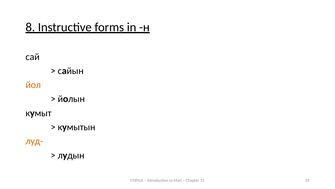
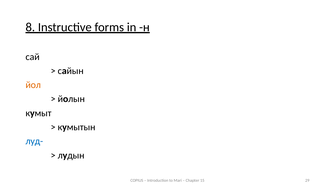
луд- colour: orange -> blue
